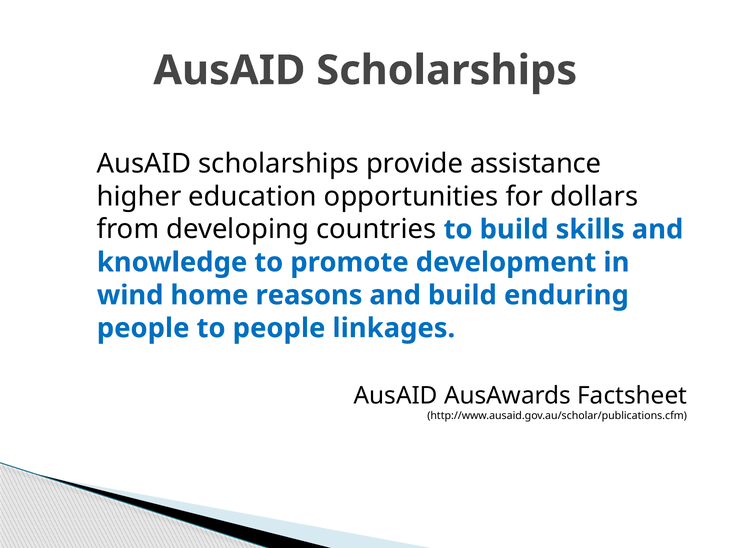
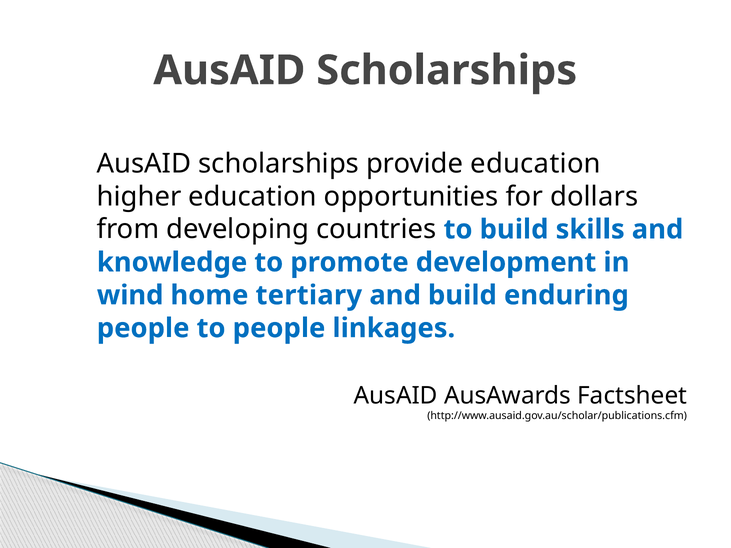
provide assistance: assistance -> education
reasons: reasons -> tertiary
